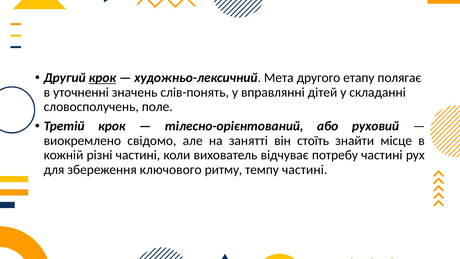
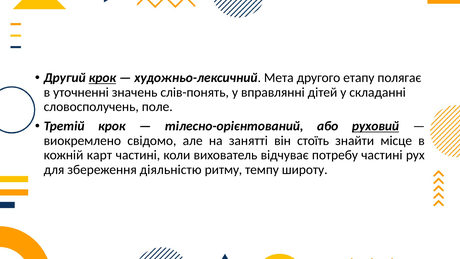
руховий underline: none -> present
різні: різні -> карт
ключового: ключового -> діяльністю
темпу частині: частині -> широту
